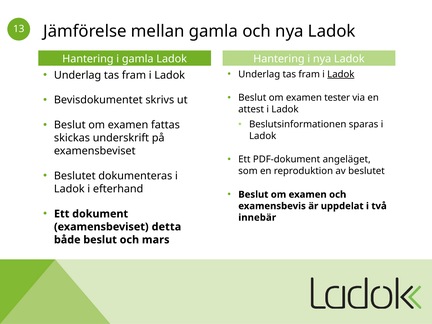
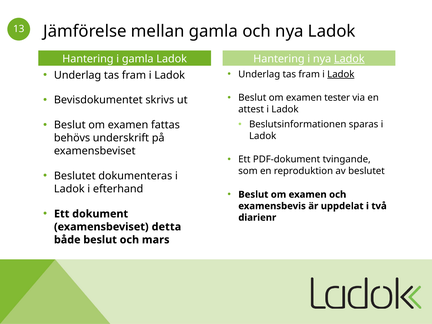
Ladok at (349, 59) underline: none -> present
skickas: skickas -> behövs
angeläget: angeläget -> tvingande
innebär: innebär -> diarienr
